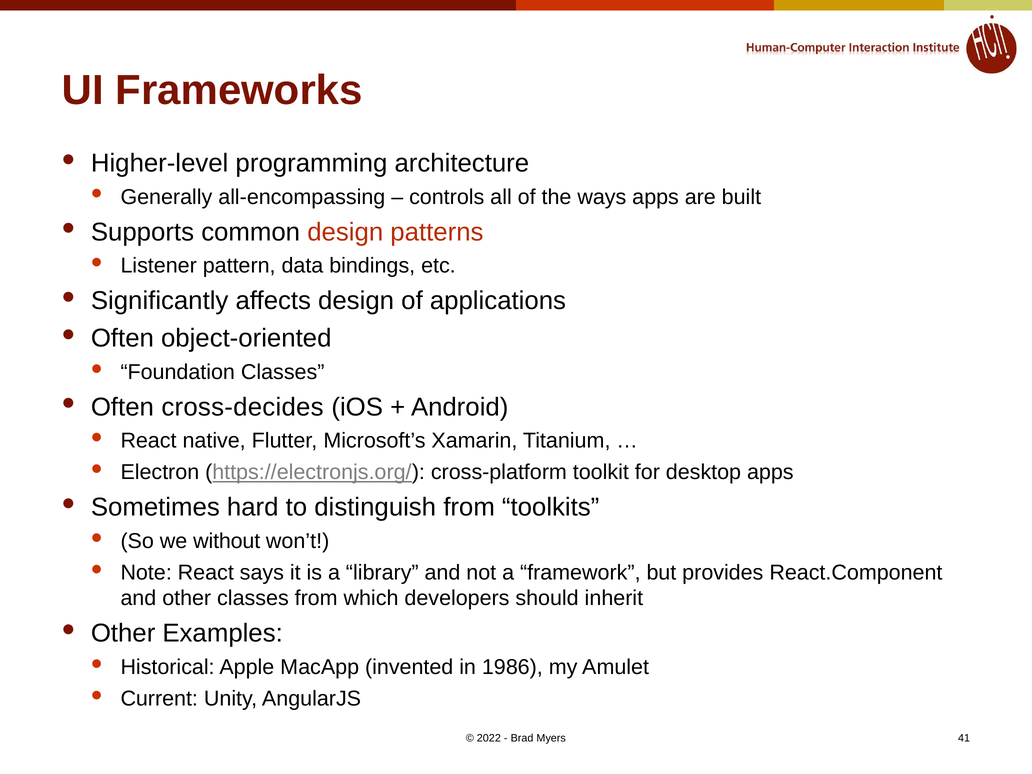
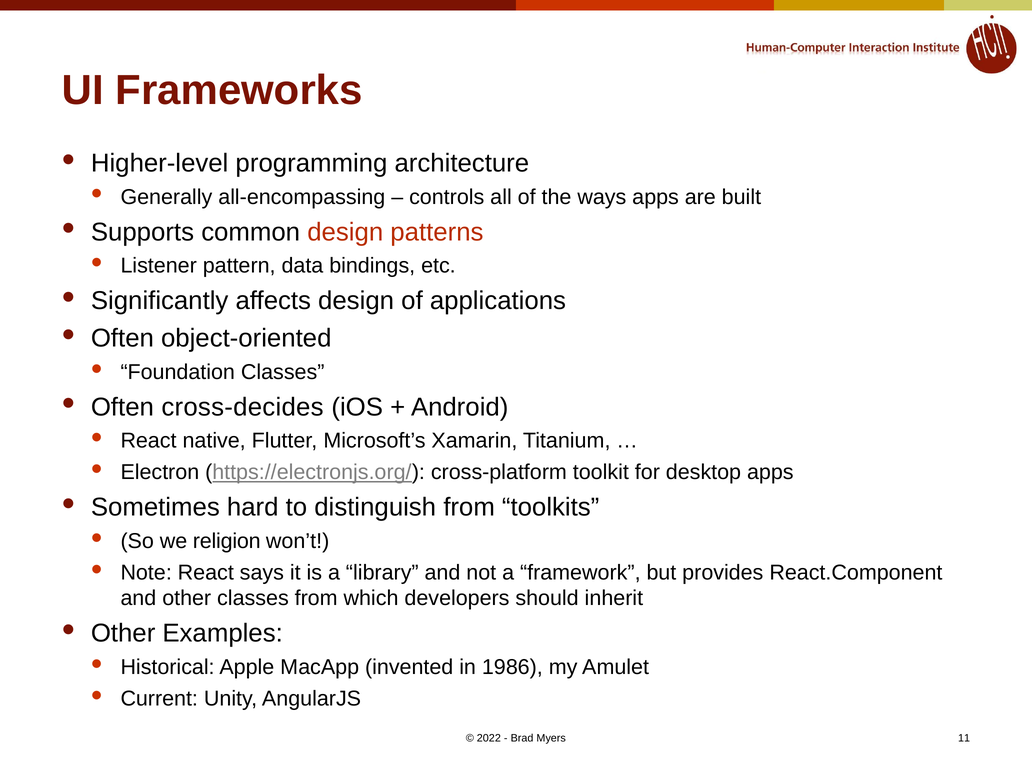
without: without -> religion
41: 41 -> 11
